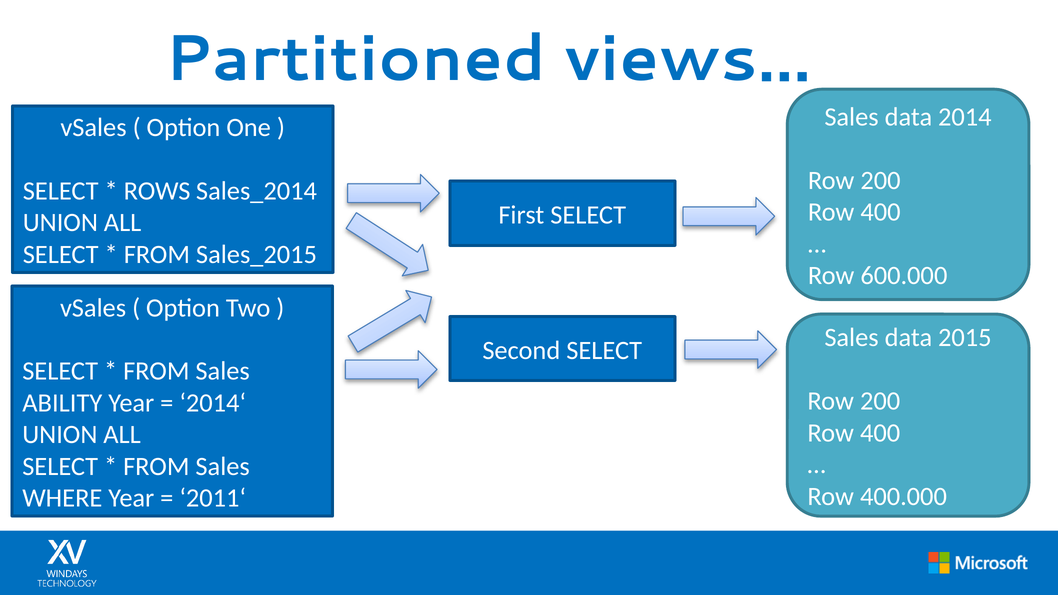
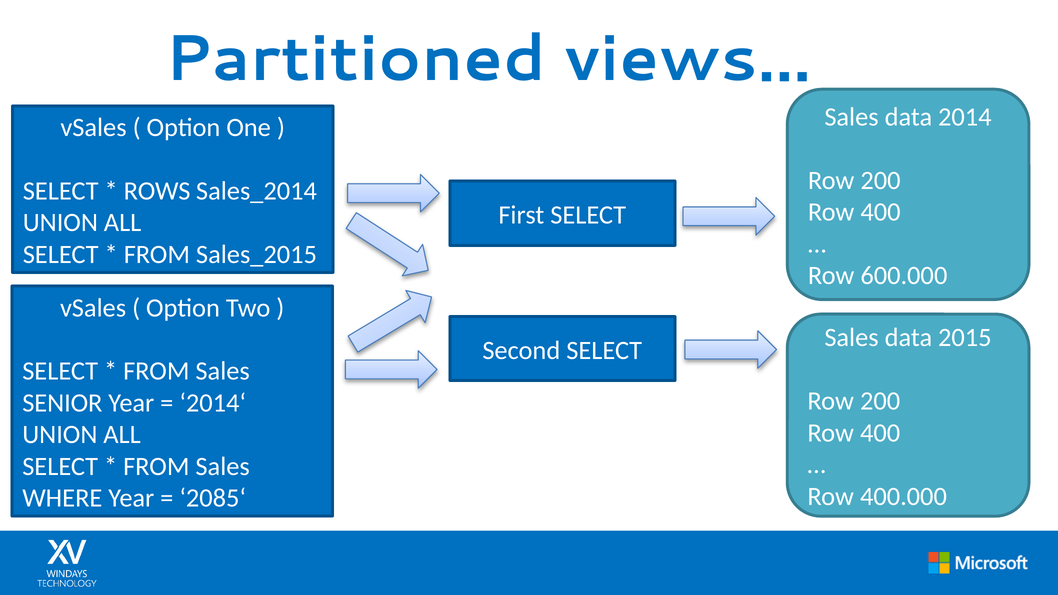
ABILITY: ABILITY -> SENIOR
2011‘: 2011‘ -> 2085‘
